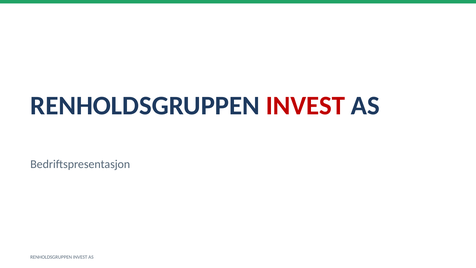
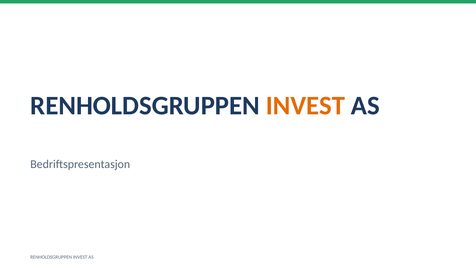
INVEST at (305, 106) colour: red -> orange
